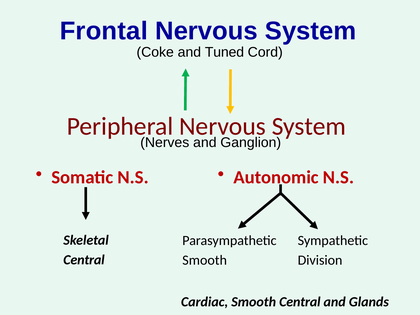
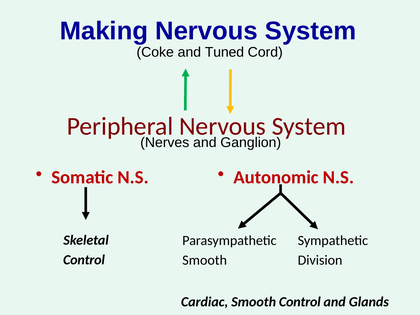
Frontal: Frontal -> Making
Central at (84, 260): Central -> Control
Smooth Central: Central -> Control
